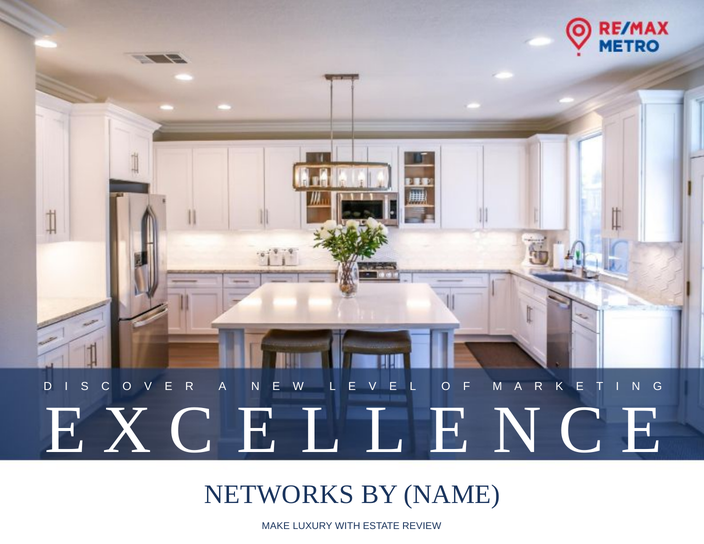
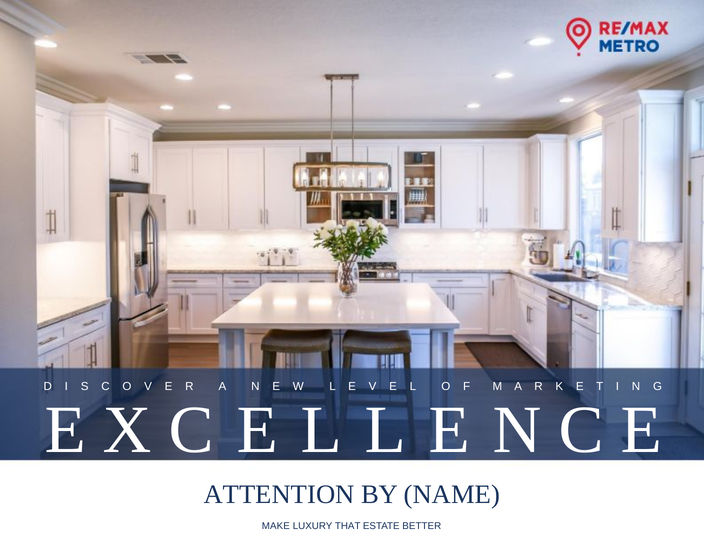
NETWORKS: NETWORKS -> ATTENTION
WITH: WITH -> THAT
REVIEW: REVIEW -> BETTER
